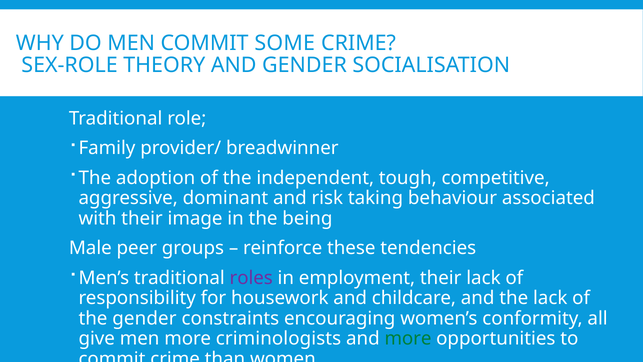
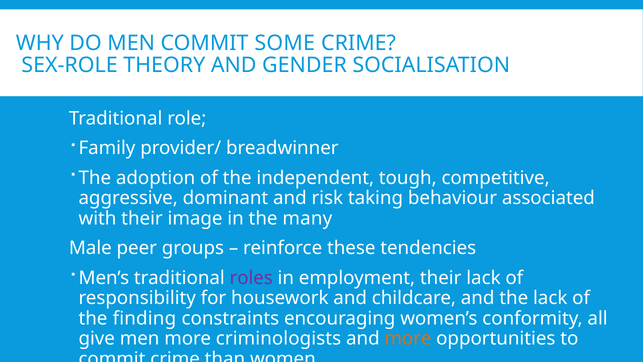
being: being -> many
the gender: gender -> finding
more at (408, 338) colour: green -> orange
